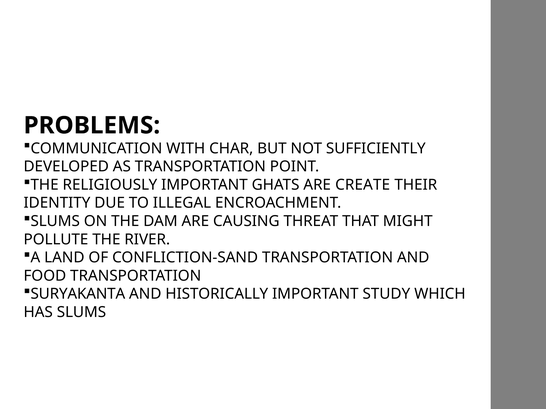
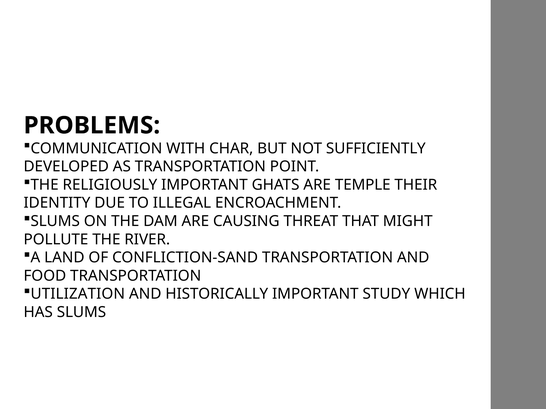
CREATE: CREATE -> TEMPLE
SURYAKANTA: SURYAKANTA -> UTILIZATION
